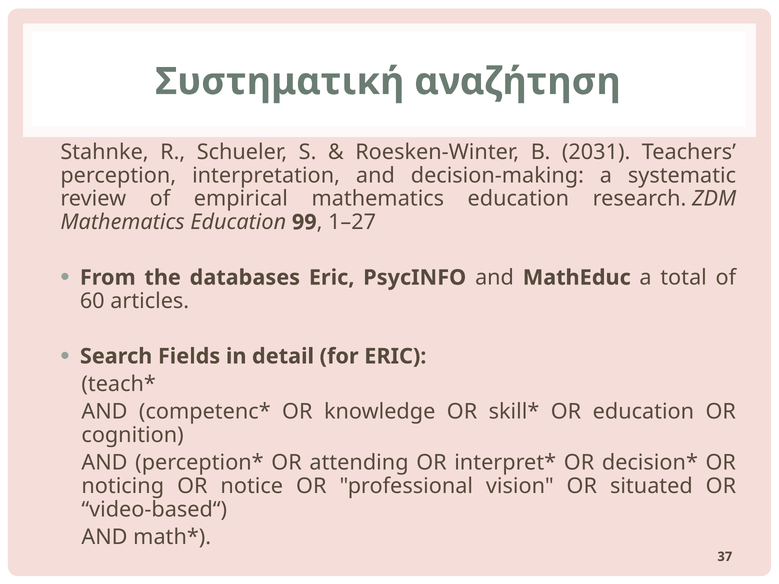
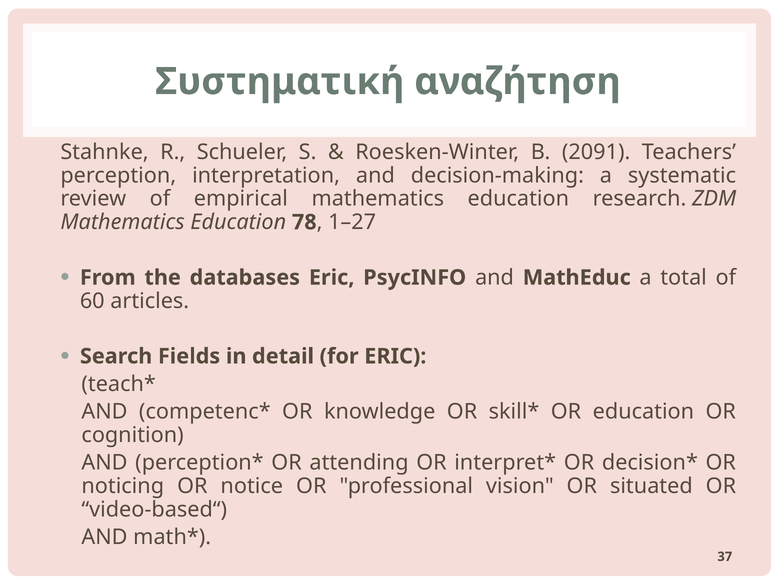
2031: 2031 -> 2091
99: 99 -> 78
